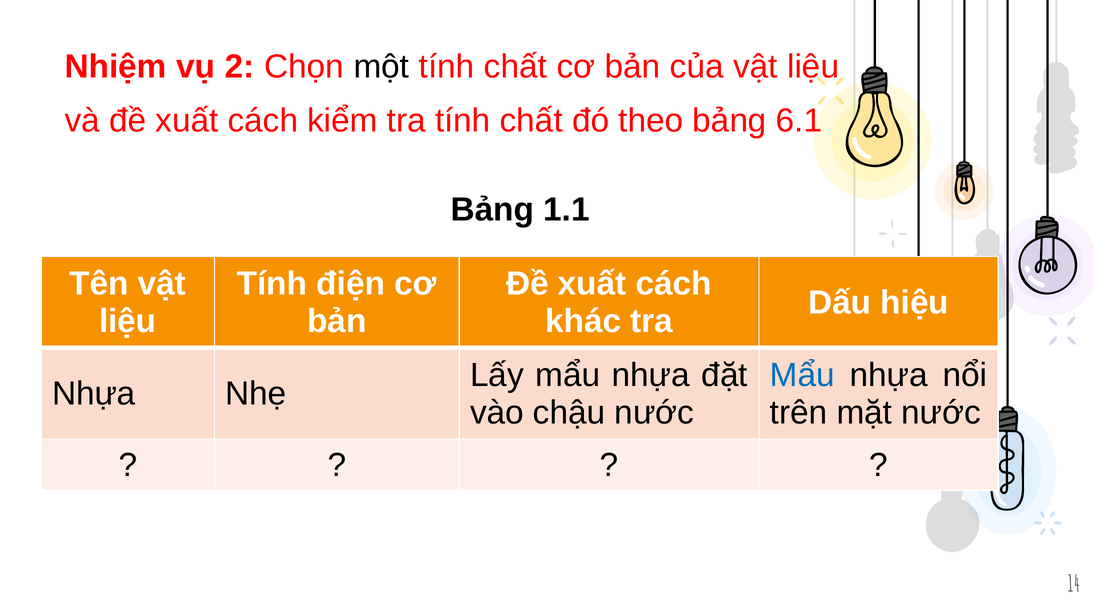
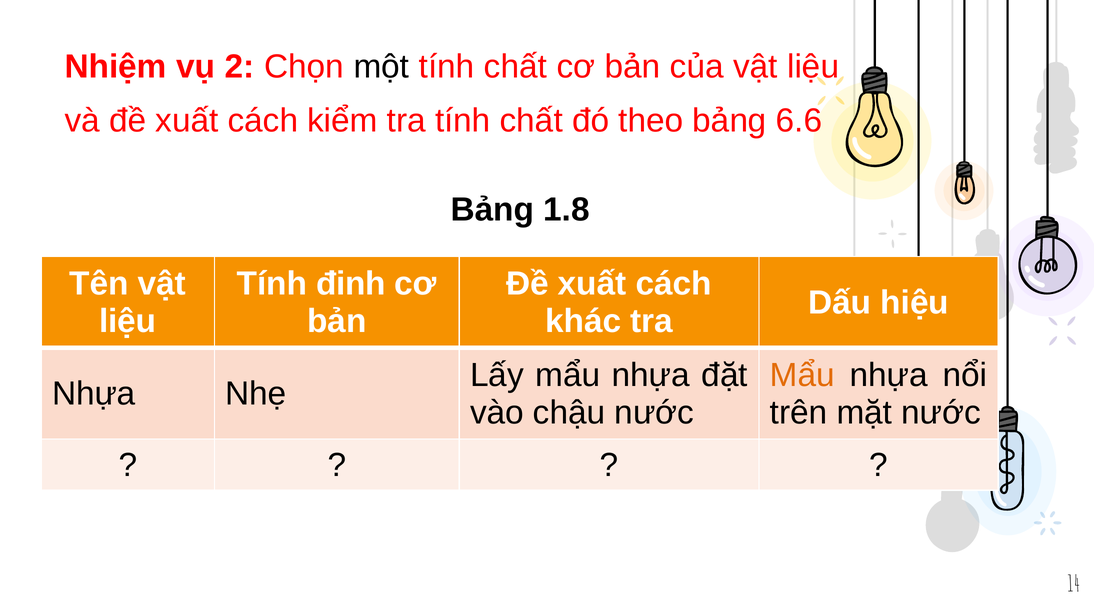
6.1: 6.1 -> 6.6
1.1: 1.1 -> 1.8
điện: điện -> đinh
Mẩu at (802, 375) colour: blue -> orange
